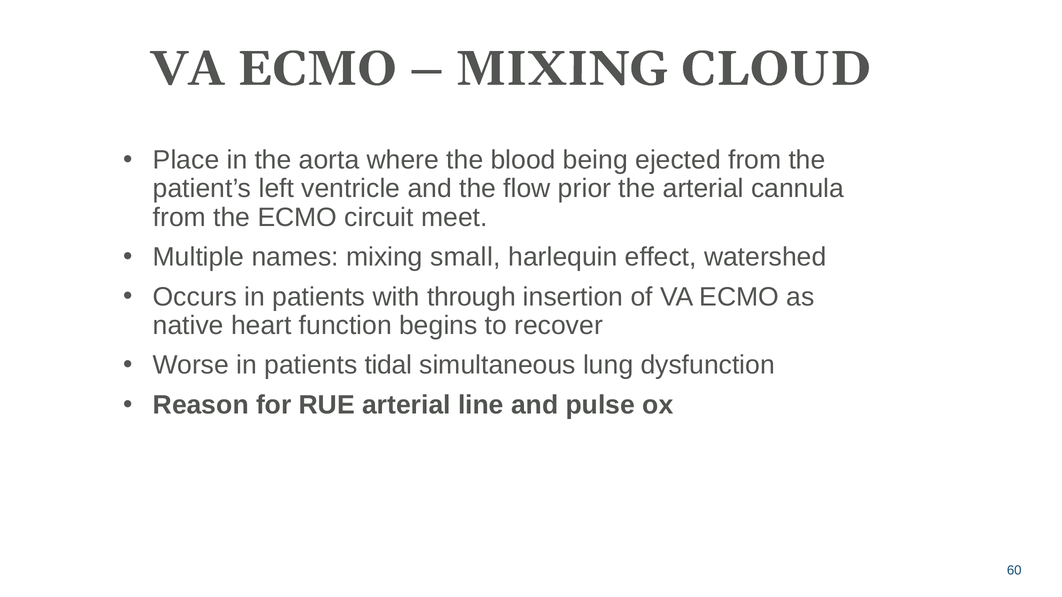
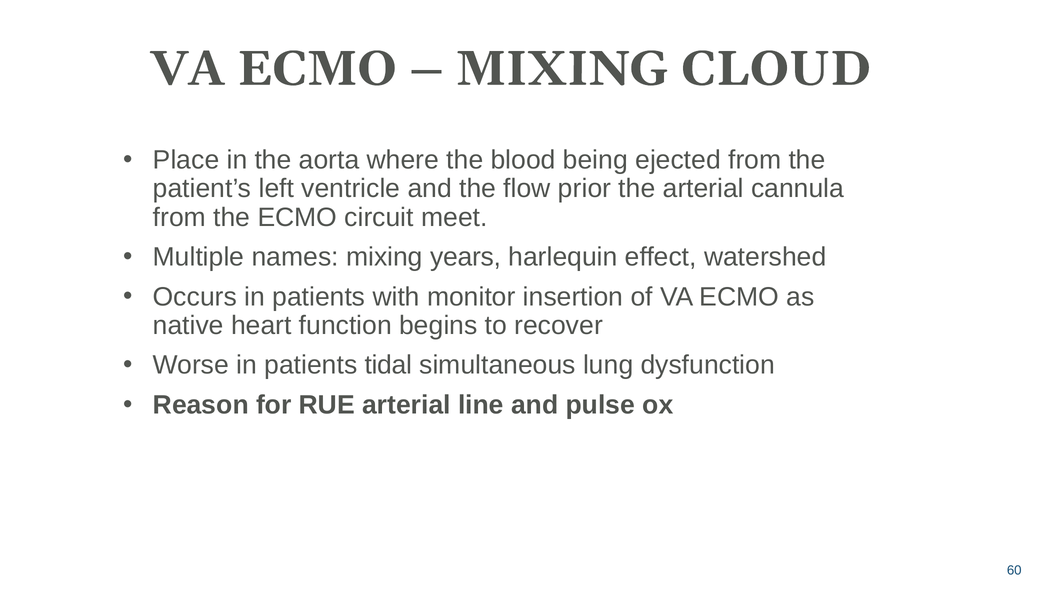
small: small -> years
through: through -> monitor
